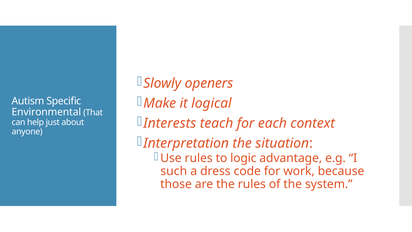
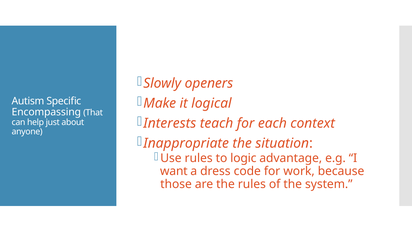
Environmental: Environmental -> Encompassing
Interpretation: Interpretation -> Inappropriate
such: such -> want
